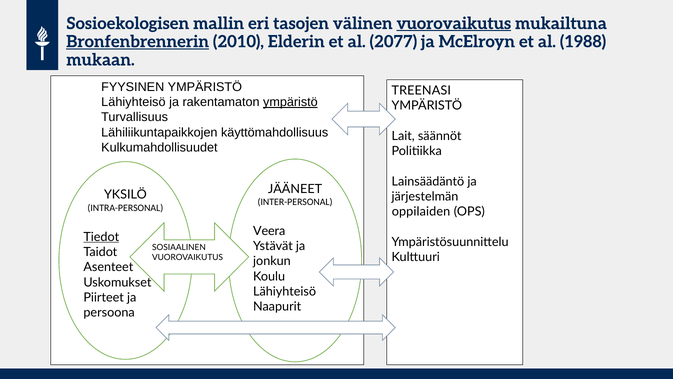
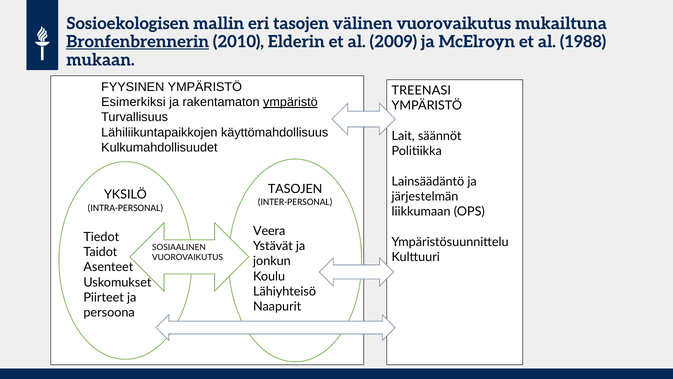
vuorovaikutus at (454, 23) underline: present -> none
2077: 2077 -> 2009
Lähiyhteisö at (133, 102): Lähiyhteisö -> Esimerkiksi
JÄÄNEET at (295, 189): JÄÄNEET -> TASOJEN
oppilaiden: oppilaiden -> liikkumaan
Tiedot underline: present -> none
